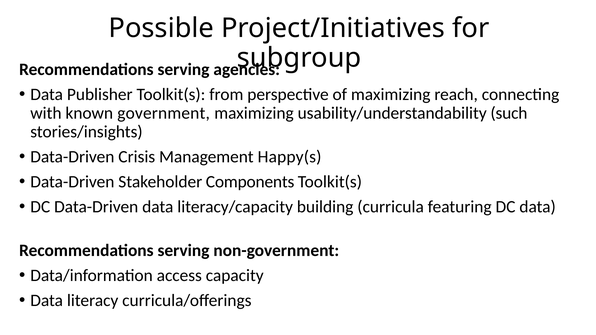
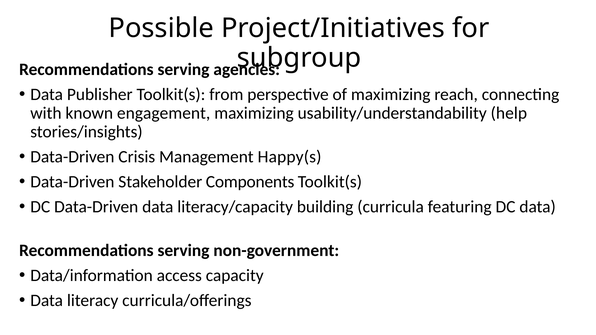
government: government -> engagement
such: such -> help
